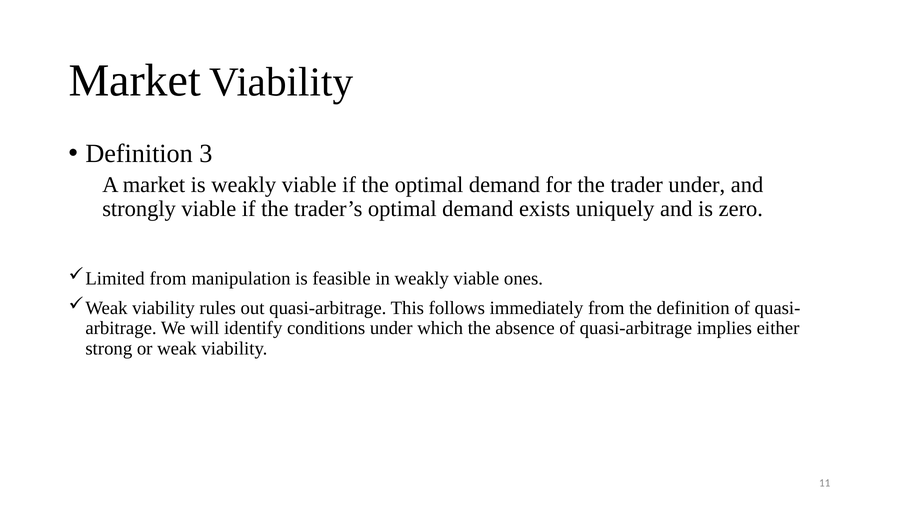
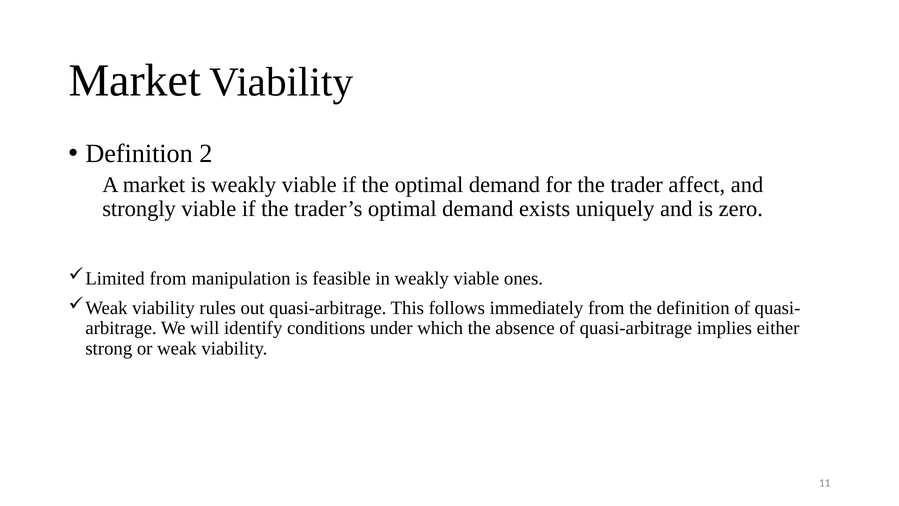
3: 3 -> 2
trader under: under -> affect
